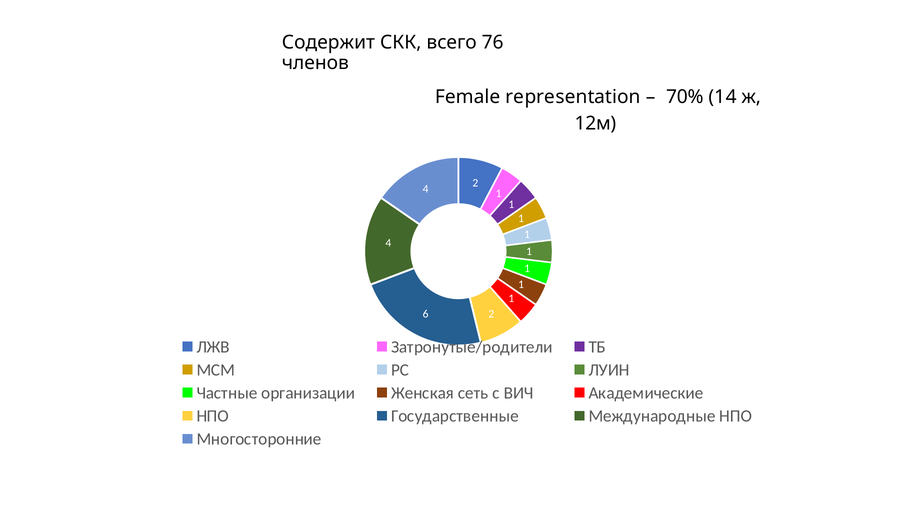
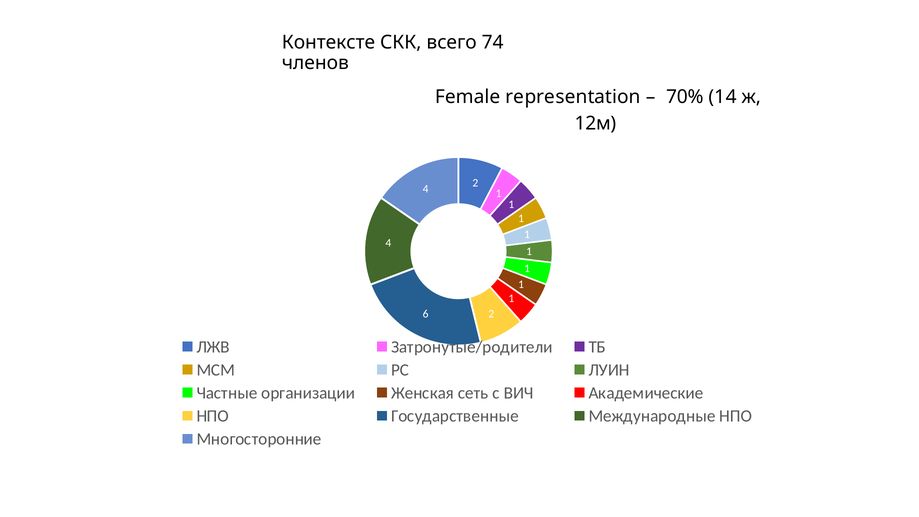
Содержит: Содержит -> Контексте
76: 76 -> 74
